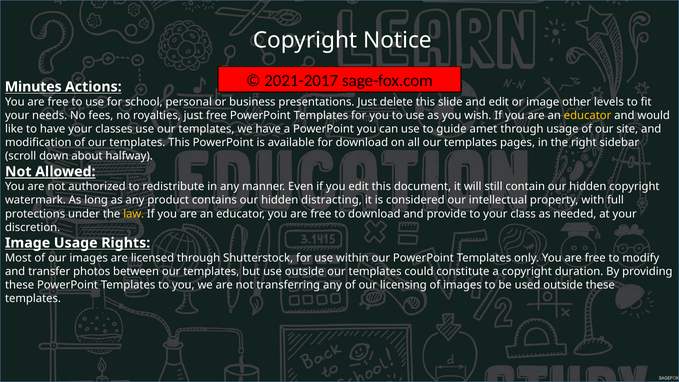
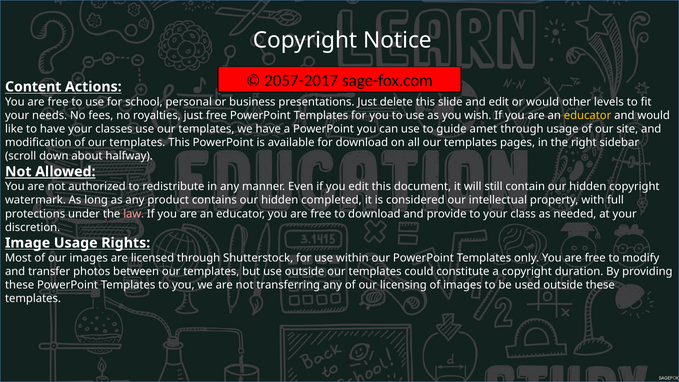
2021-2017: 2021-2017 -> 2057-2017
Minutes: Minutes -> Content
or image: image -> would
distracting: distracting -> completed
law colour: yellow -> pink
